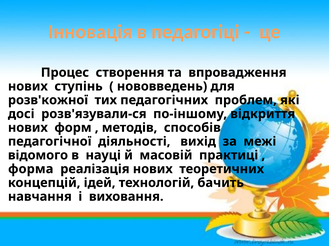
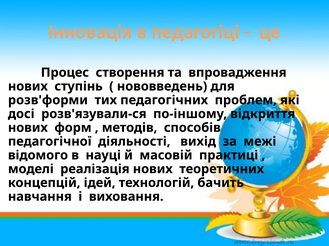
розв'кожної: розв'кожної -> розв'форми
форма: форма -> моделі
